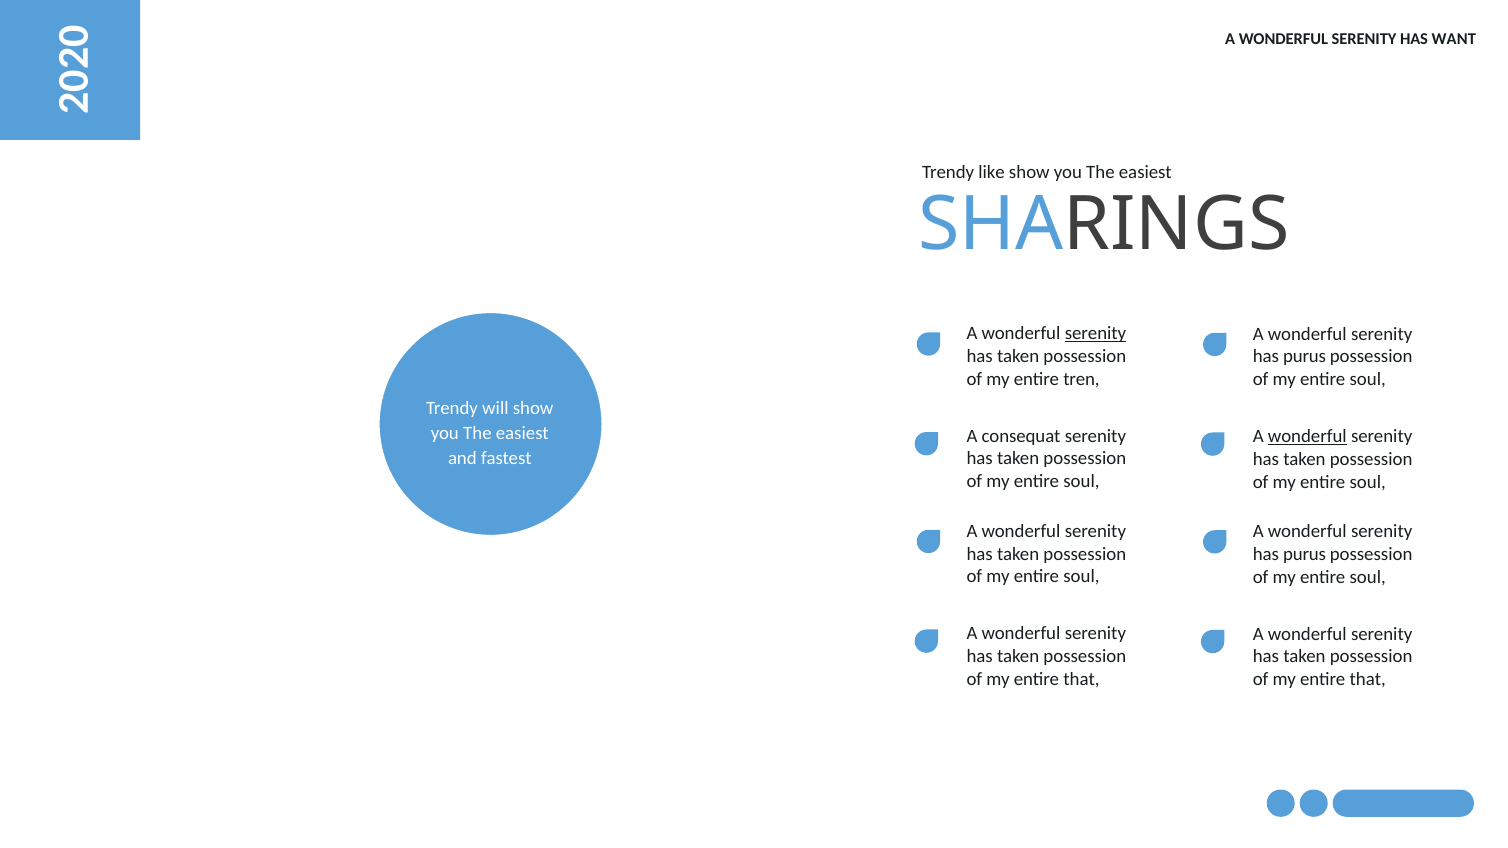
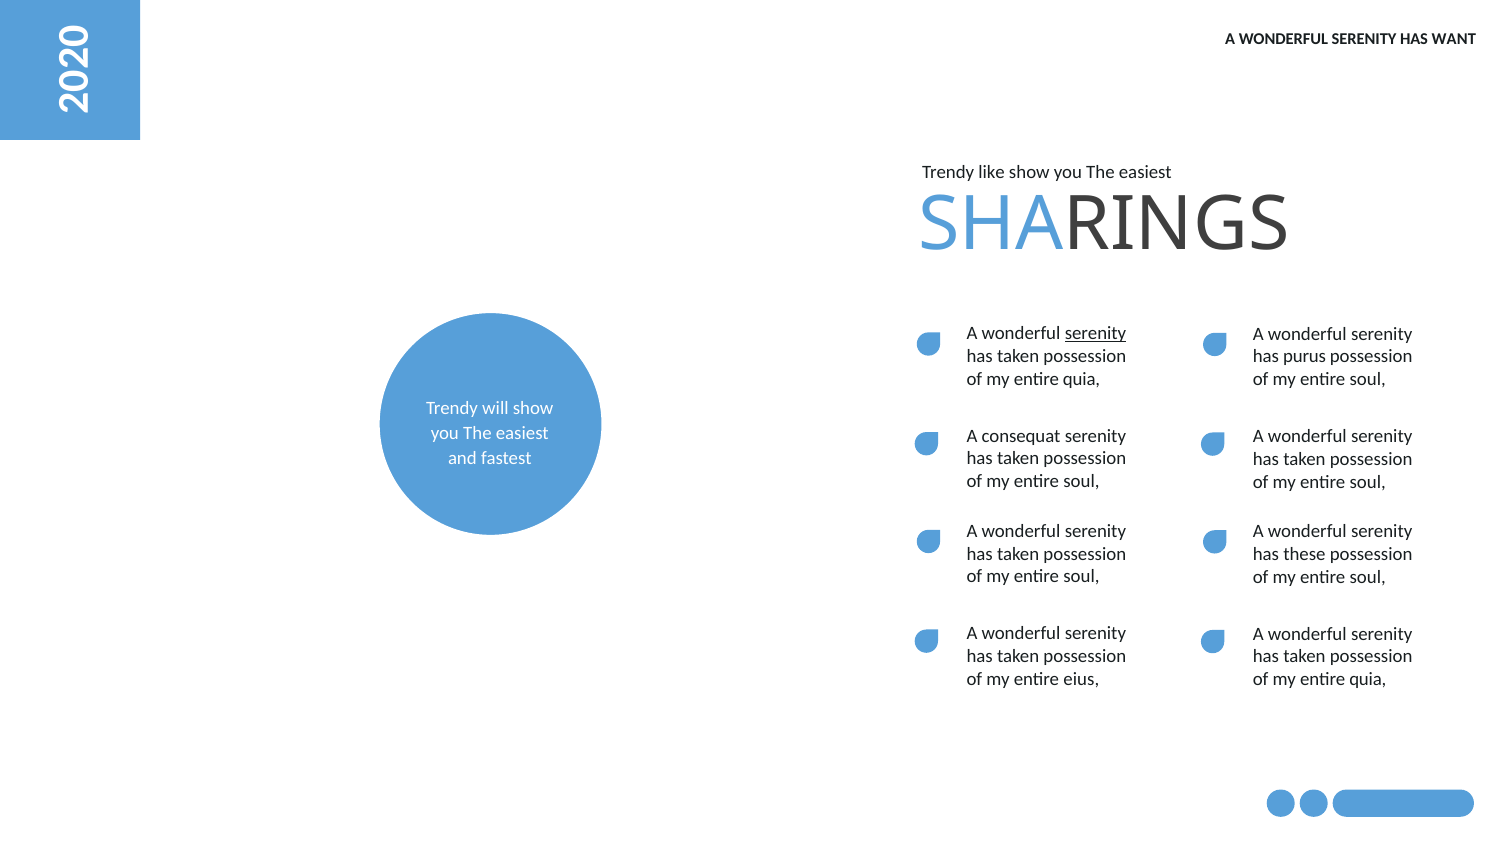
tren at (1081, 379): tren -> quia
wonderful at (1307, 437) underline: present -> none
purus at (1305, 554): purus -> these
that at (1081, 679): that -> eius
that at (1368, 679): that -> quia
